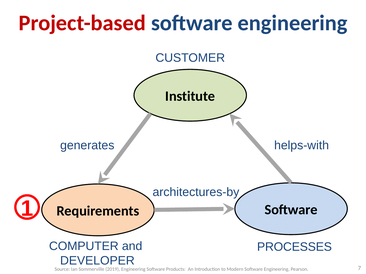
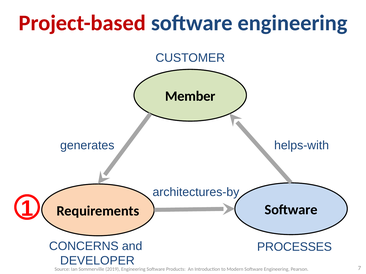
Institute: Institute -> Member
COMPUTER: COMPUTER -> CONCERNS
